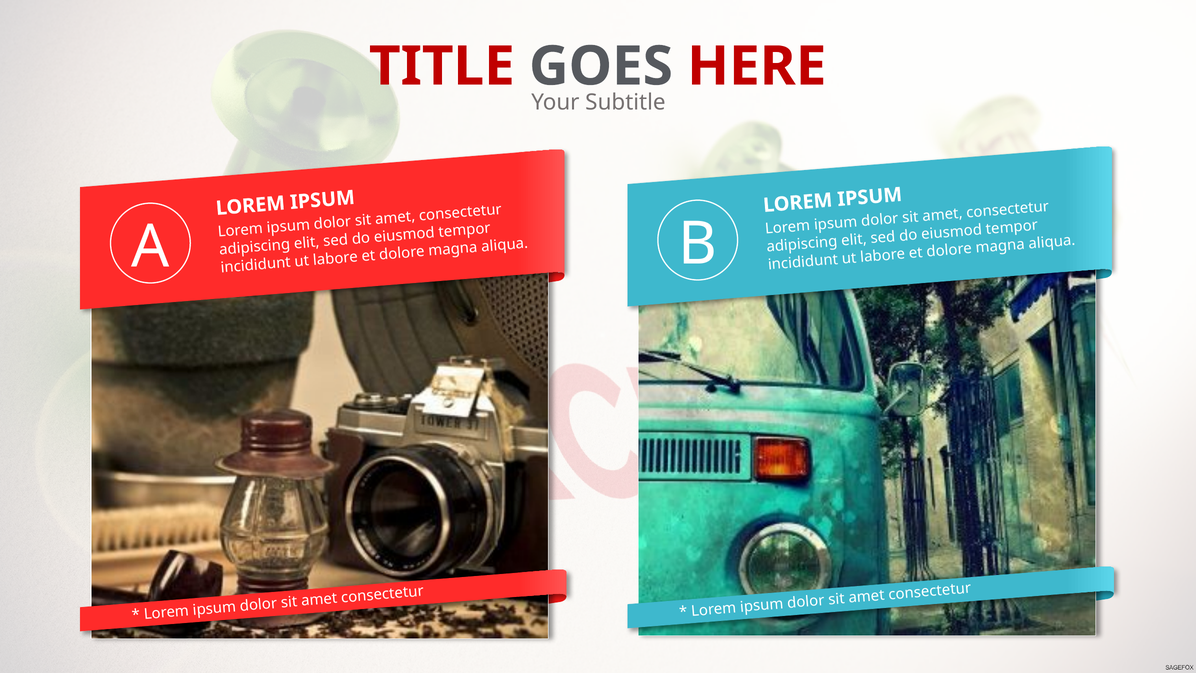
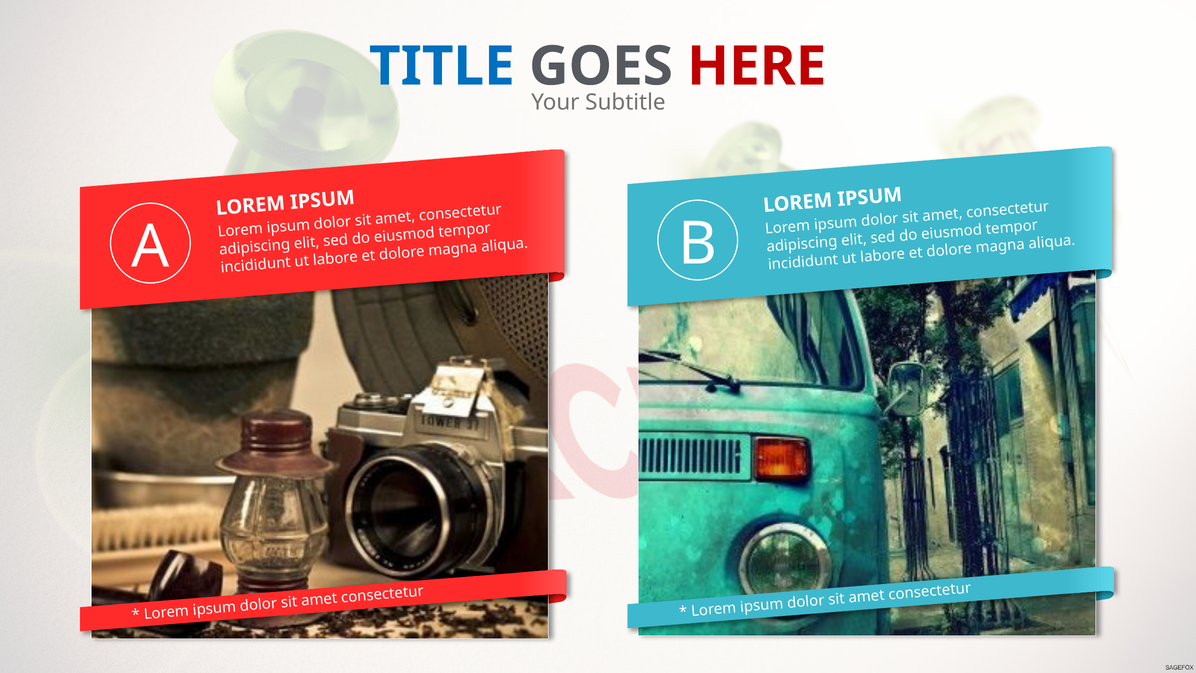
TITLE colour: red -> blue
